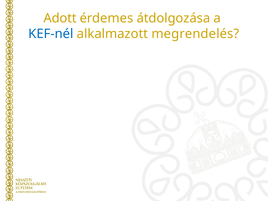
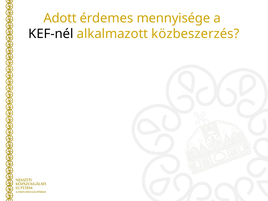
átdolgozása: átdolgozása -> mennyisége
KEF-nél colour: blue -> black
megrendelés: megrendelés -> közbeszerzés
